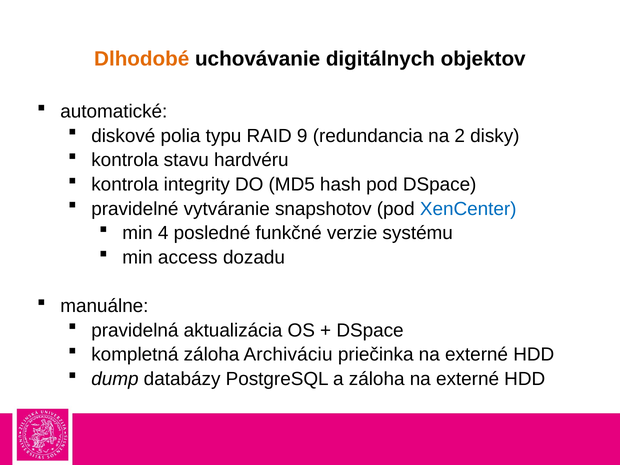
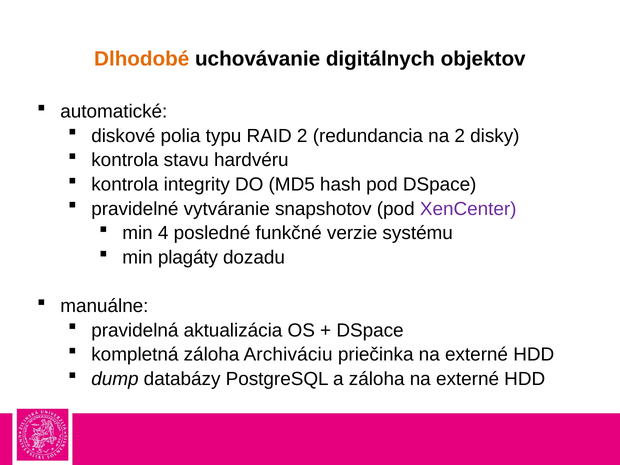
RAID 9: 9 -> 2
XenCenter colour: blue -> purple
access: access -> plagáty
